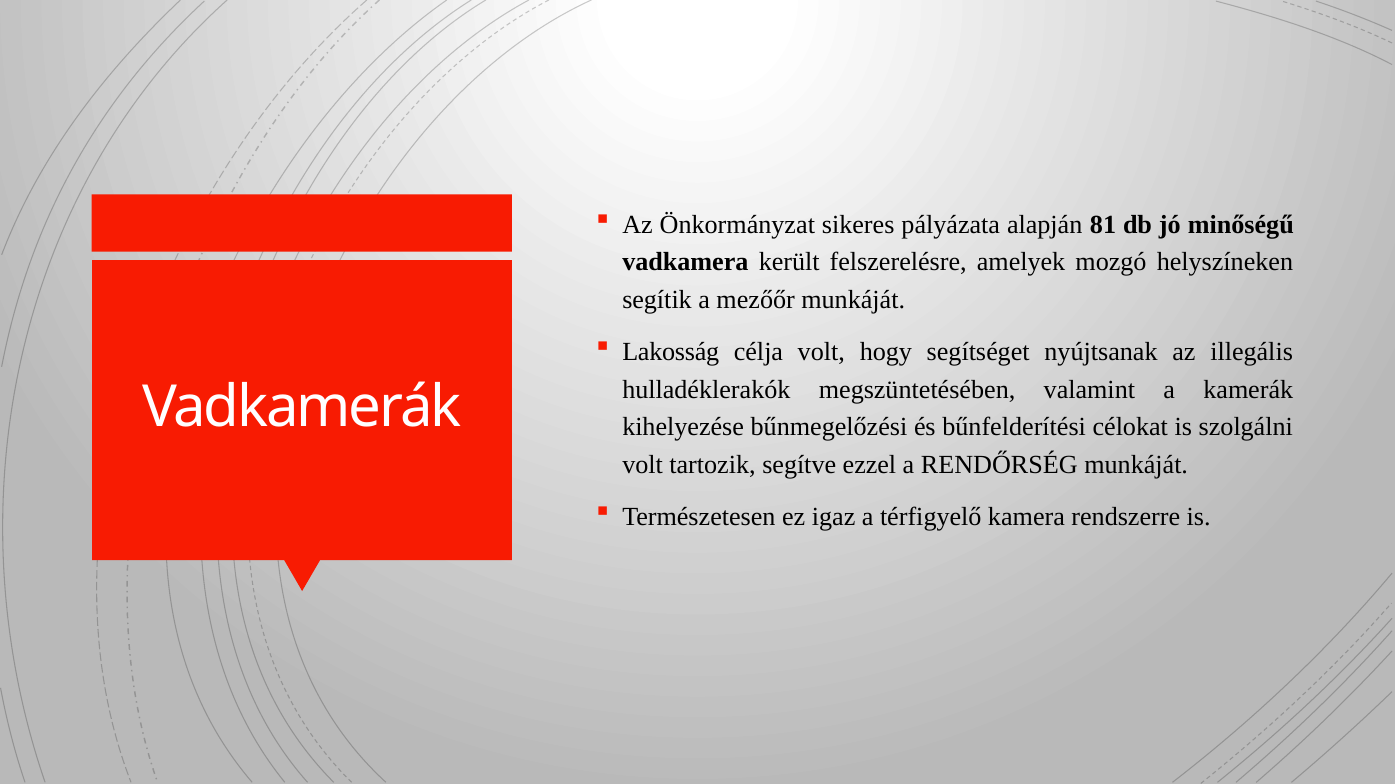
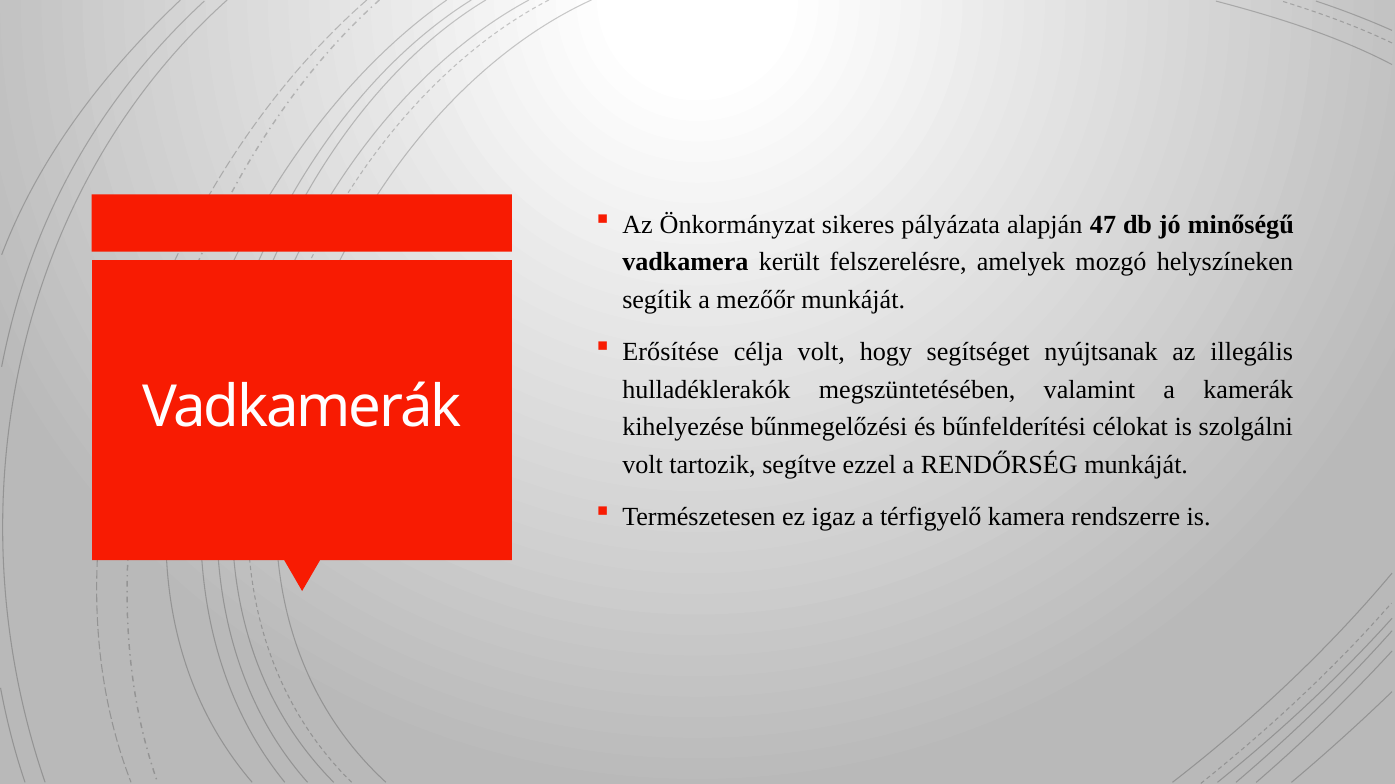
81: 81 -> 47
Lakosság: Lakosság -> Erősítése
